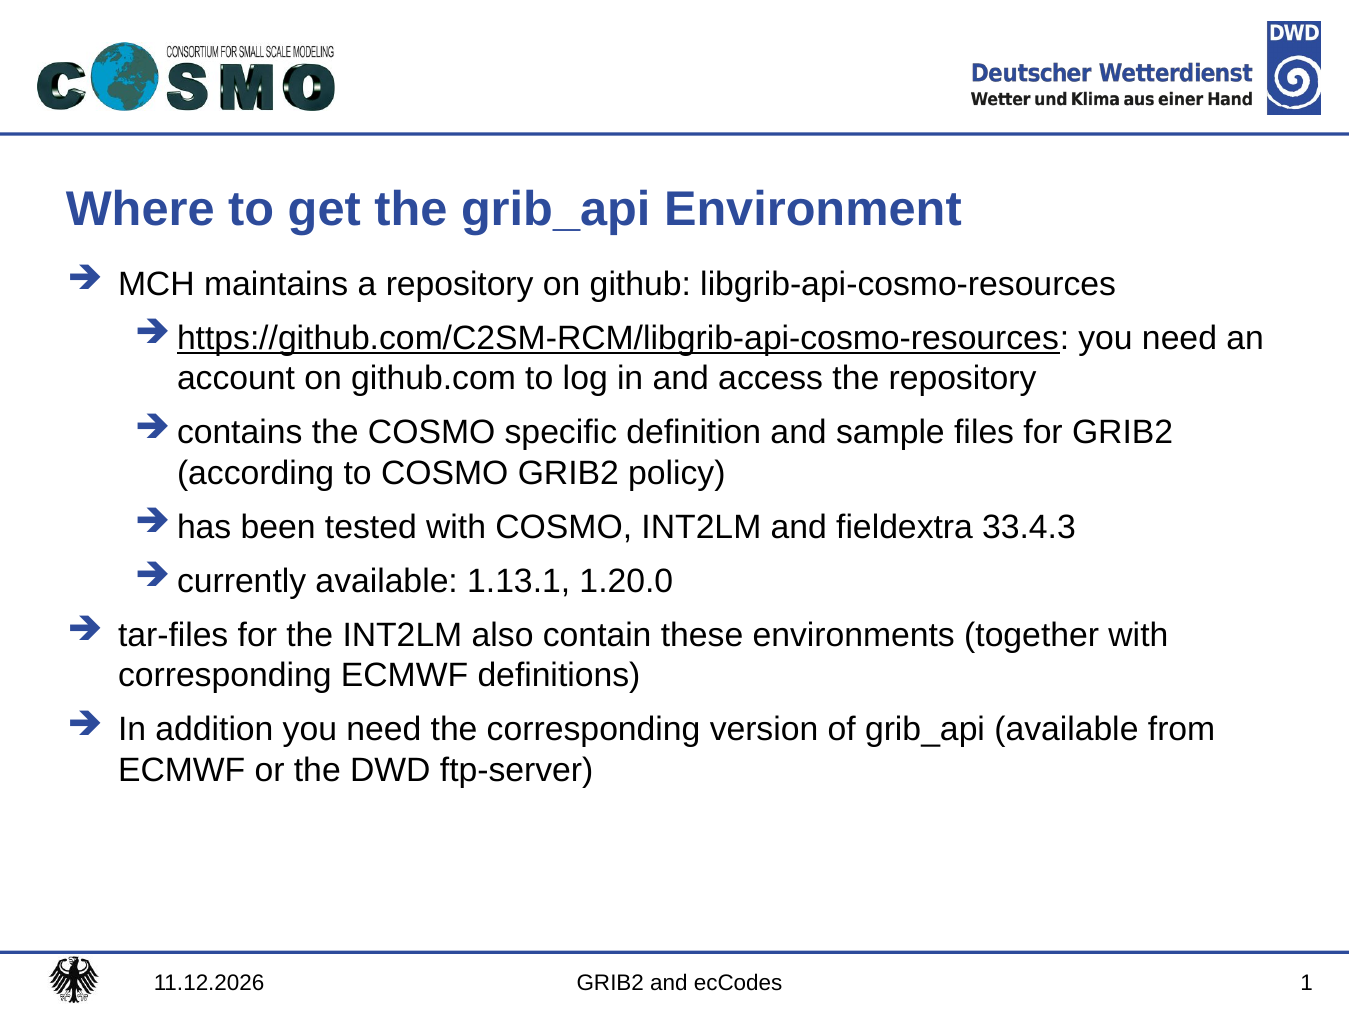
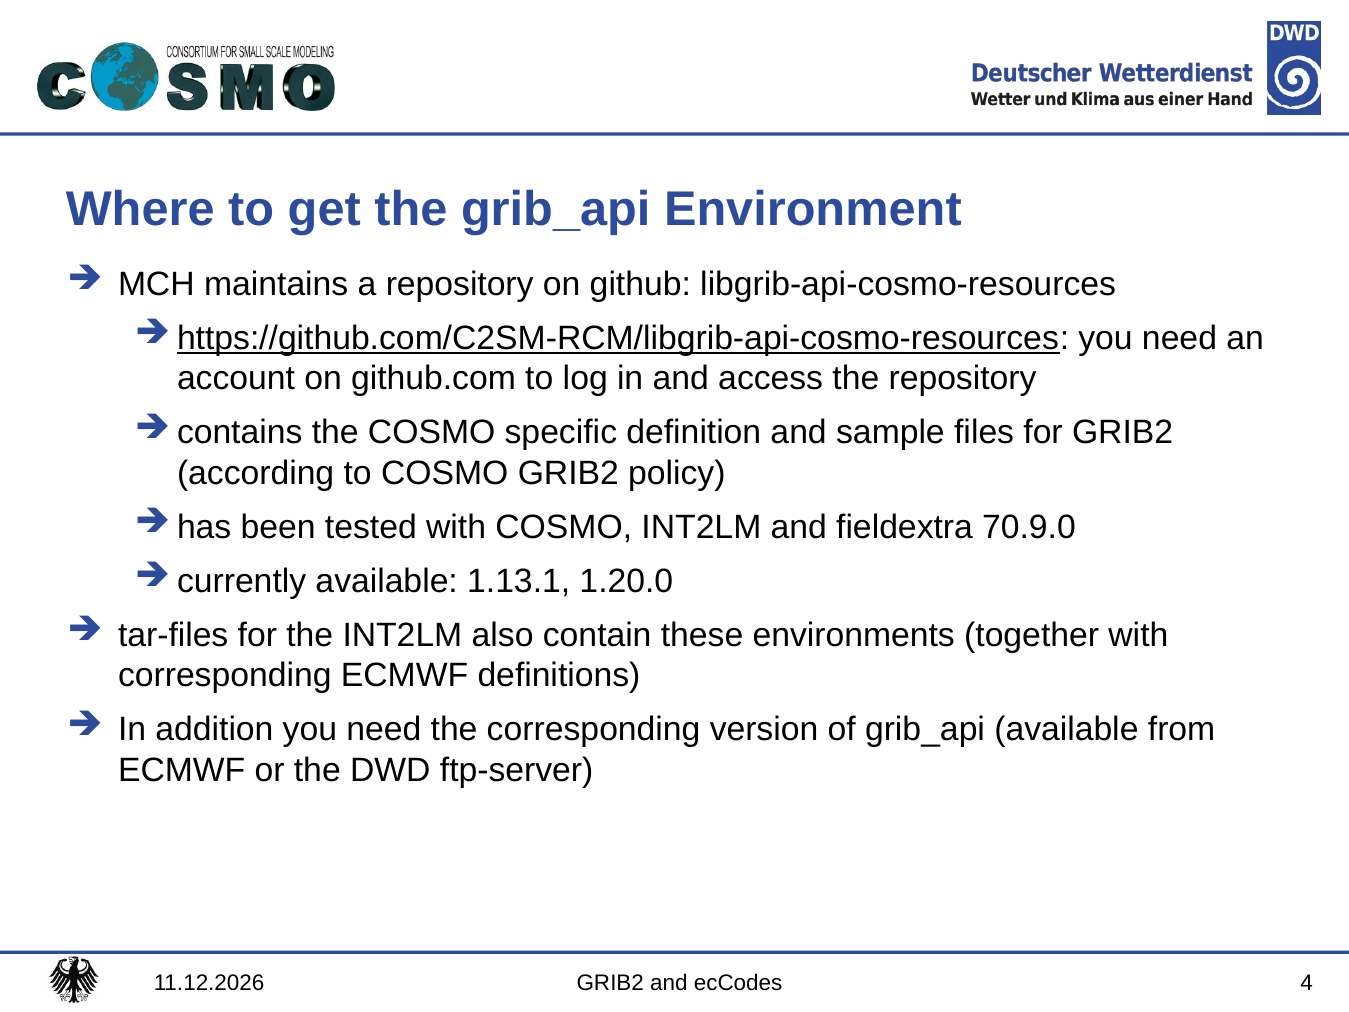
33.4.3: 33.4.3 -> 70.9.0
1: 1 -> 4
